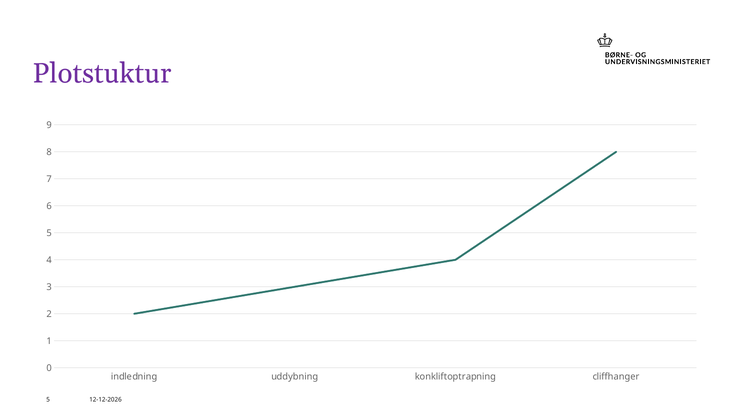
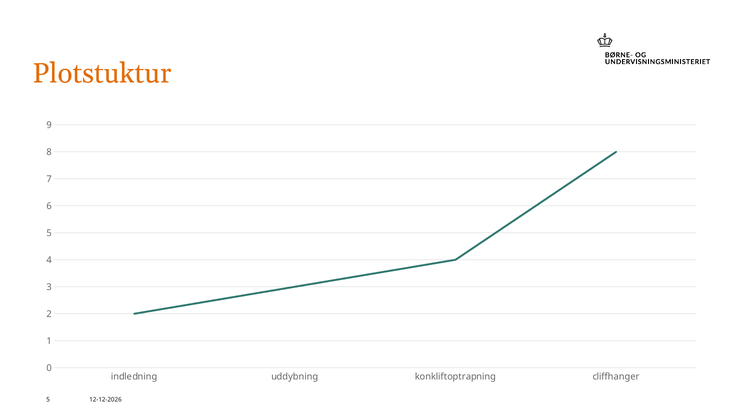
Plotstuktur colour: purple -> orange
